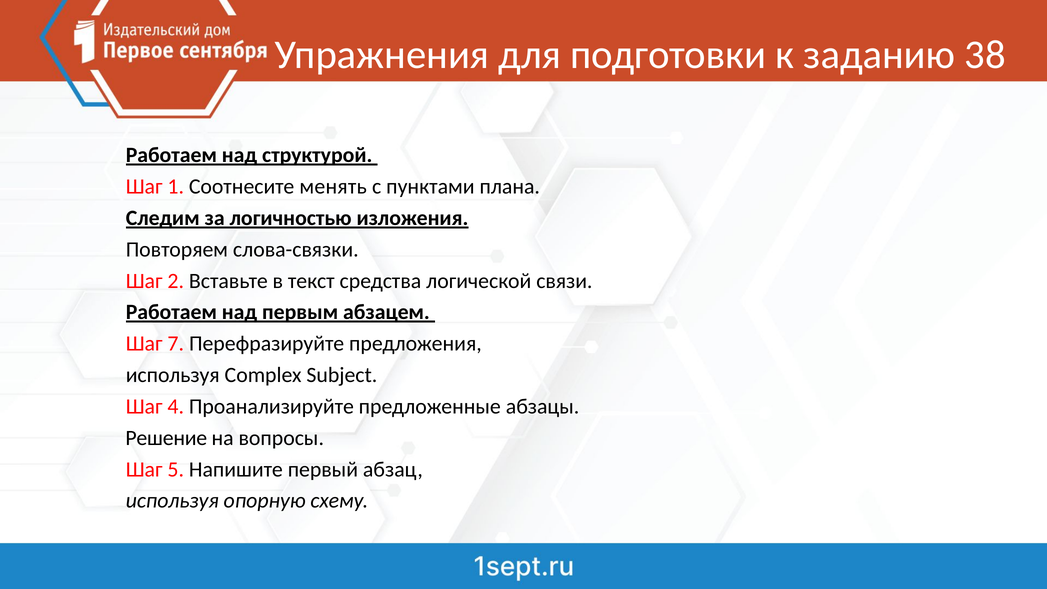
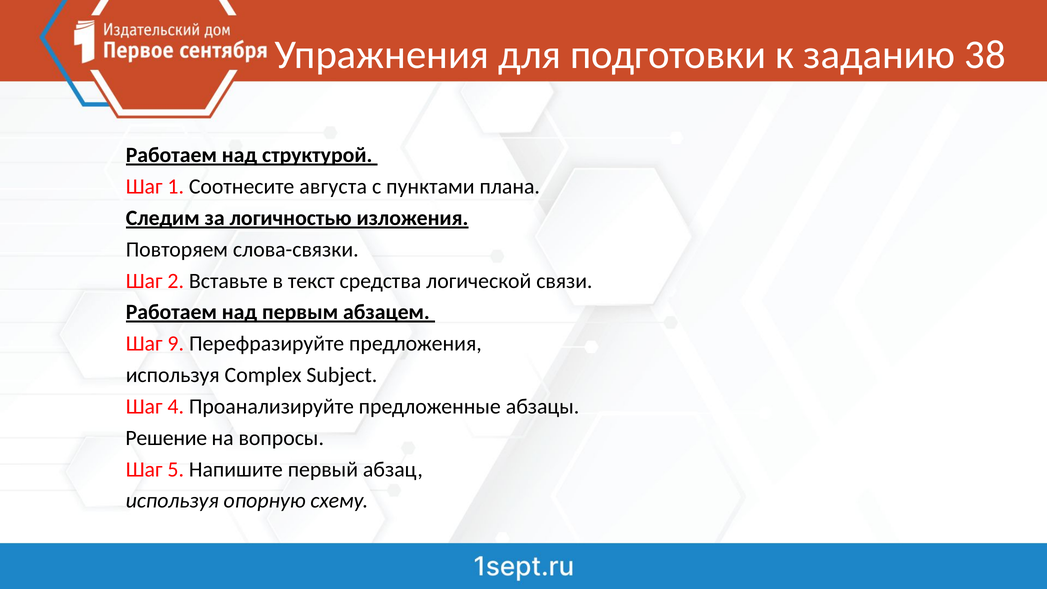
менять: менять -> августа
7: 7 -> 9
